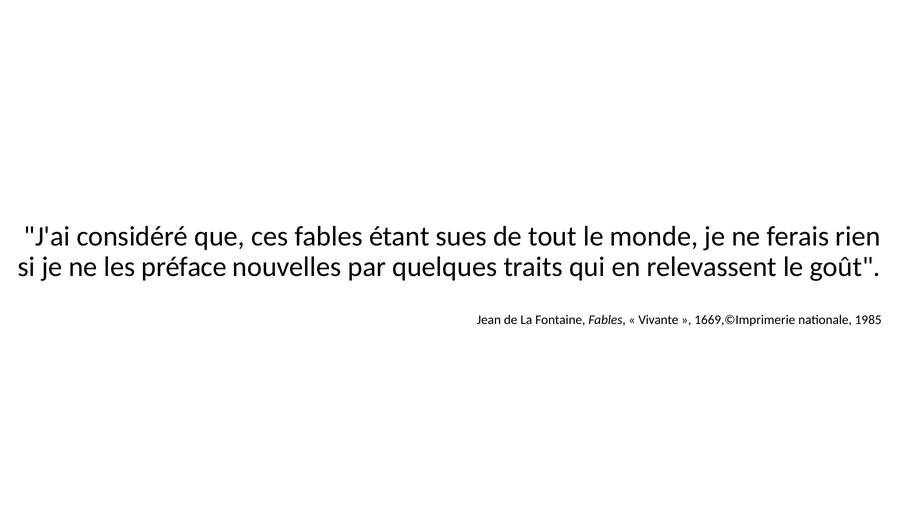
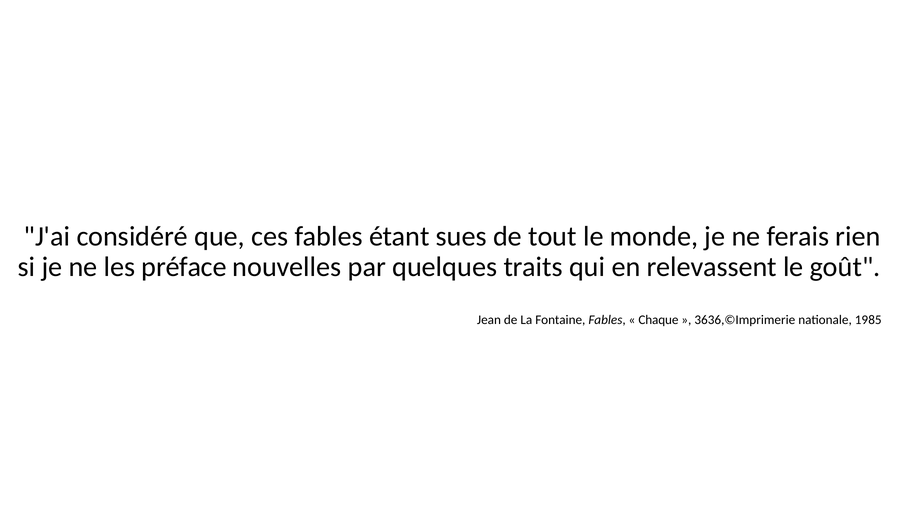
Vivante: Vivante -> Chaque
1669,©Imprimerie: 1669,©Imprimerie -> 3636,©Imprimerie
